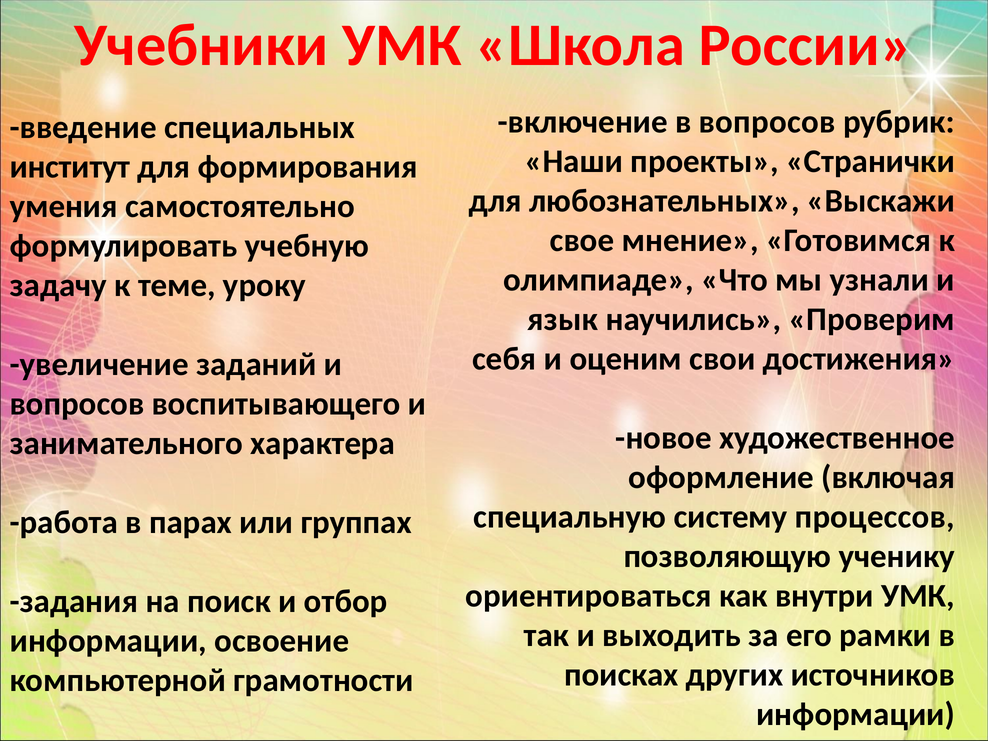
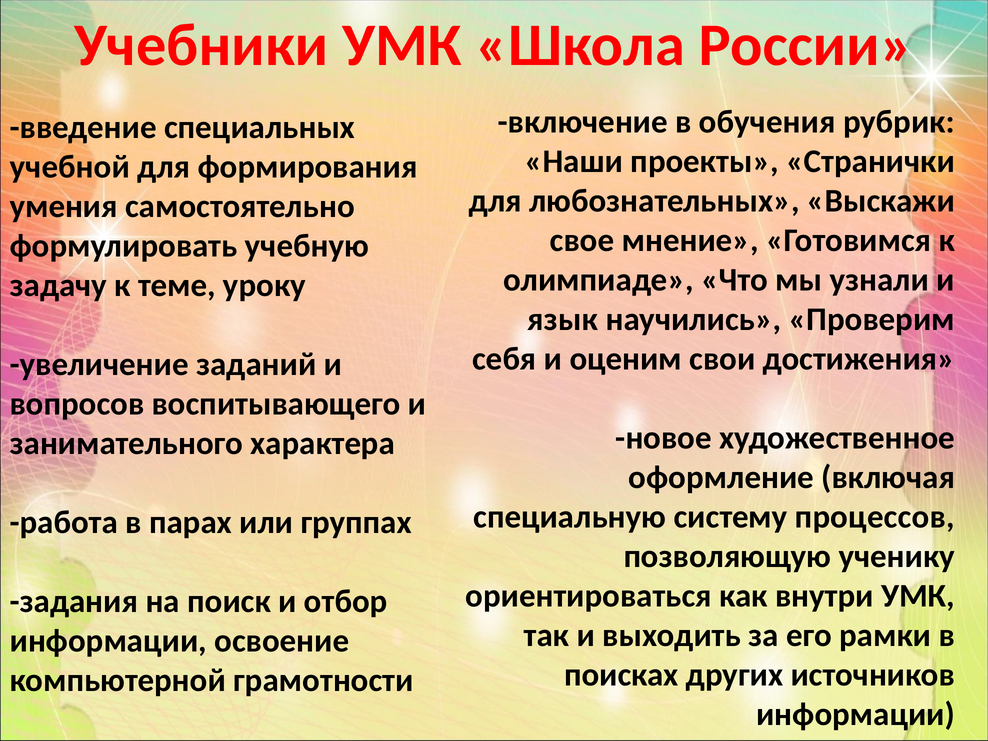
в вопросов: вопросов -> обучения
институт: институт -> учебной
